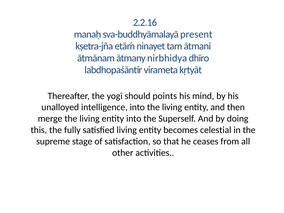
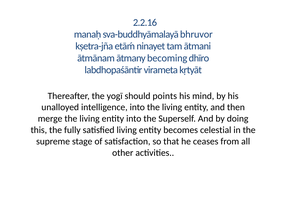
present: present -> bhruvor
nirbhidya: nirbhidya -> becoming
